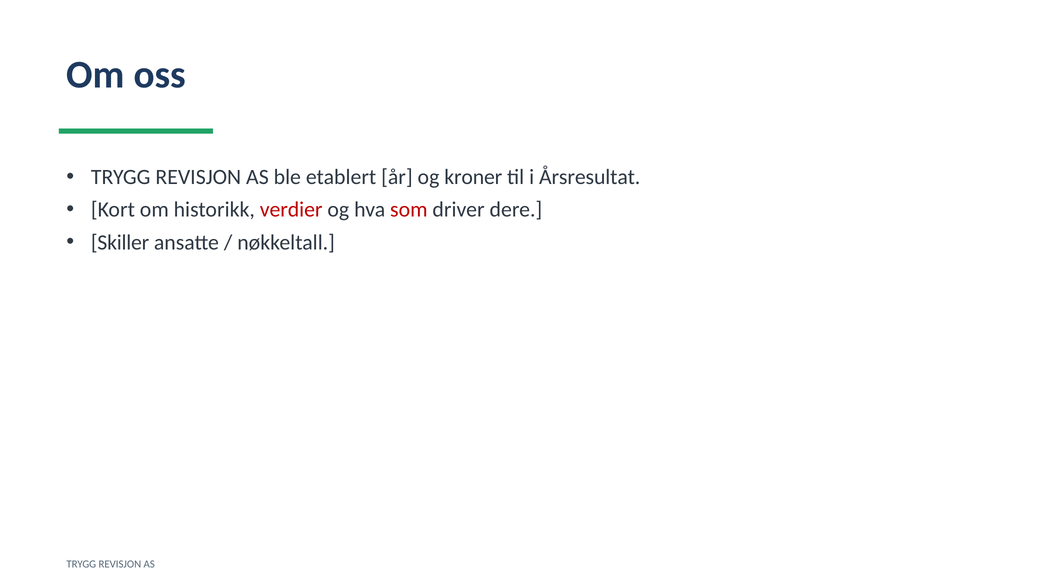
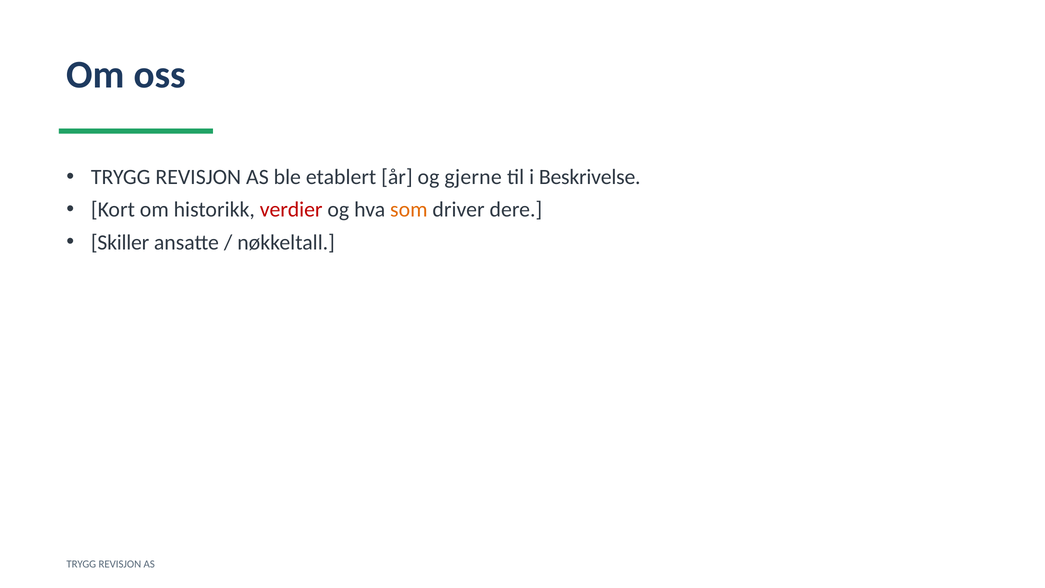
kroner: kroner -> gjerne
Årsresultat: Årsresultat -> Beskrivelse
som colour: red -> orange
